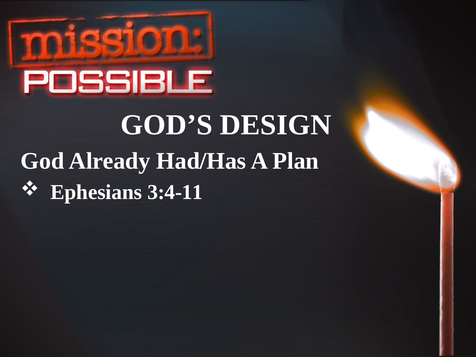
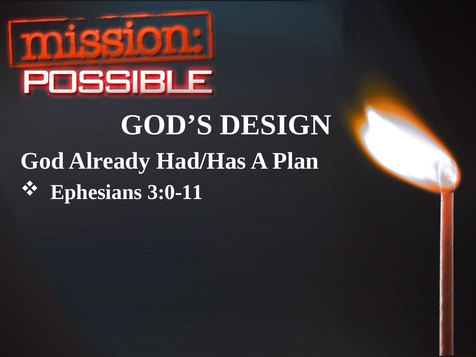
3:4-11: 3:4-11 -> 3:0-11
